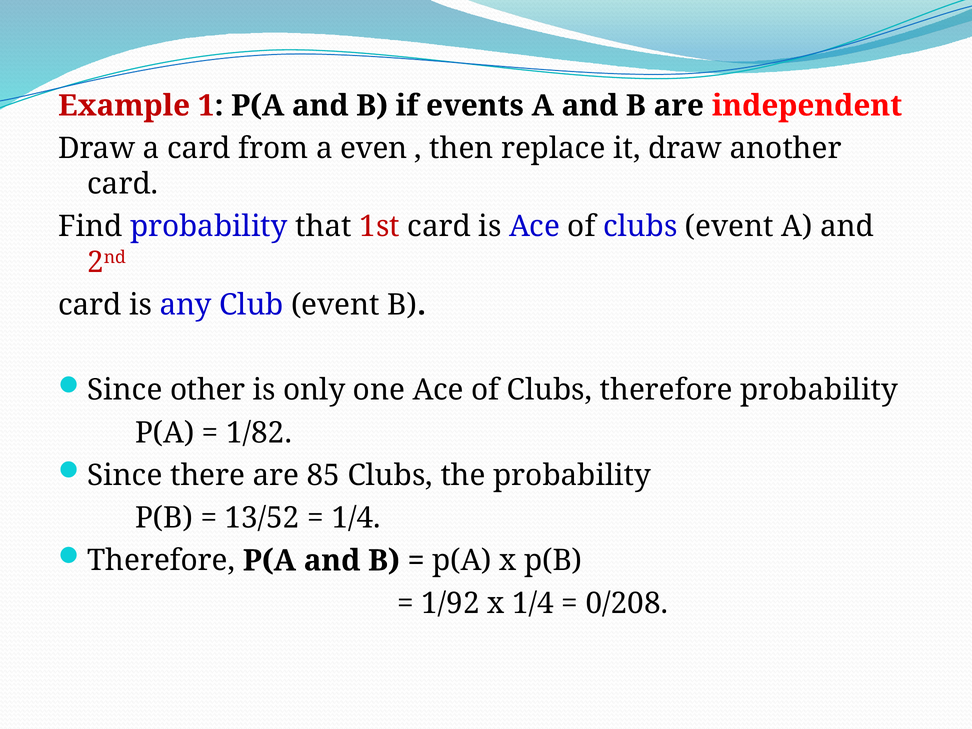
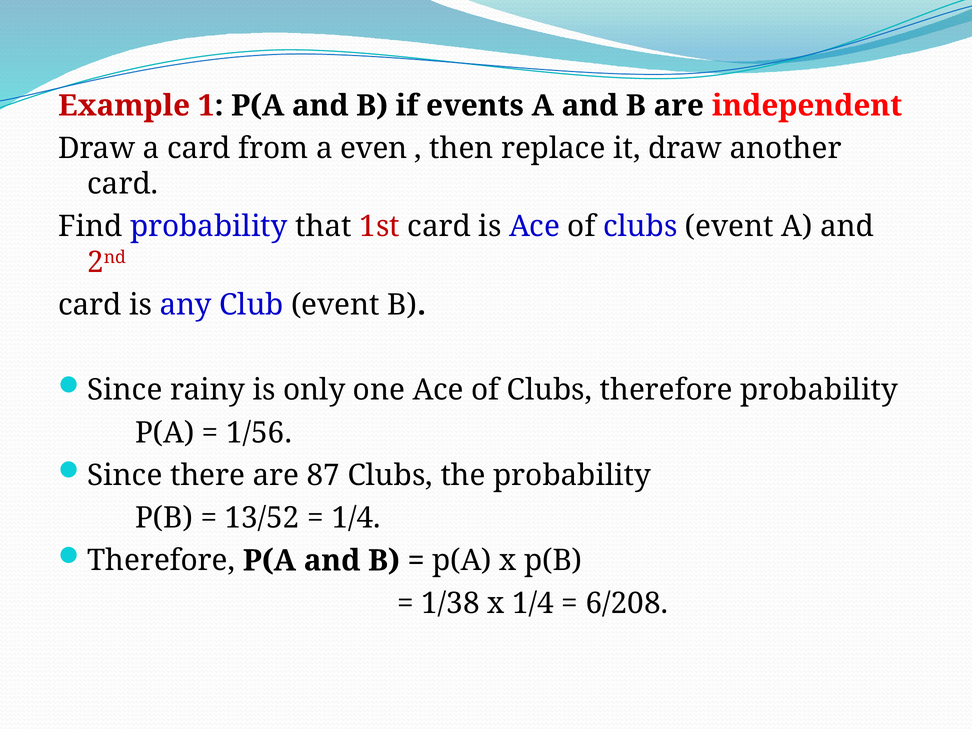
other: other -> rainy
1/82: 1/82 -> 1/56
85: 85 -> 87
1/92: 1/92 -> 1/38
0/208: 0/208 -> 6/208
